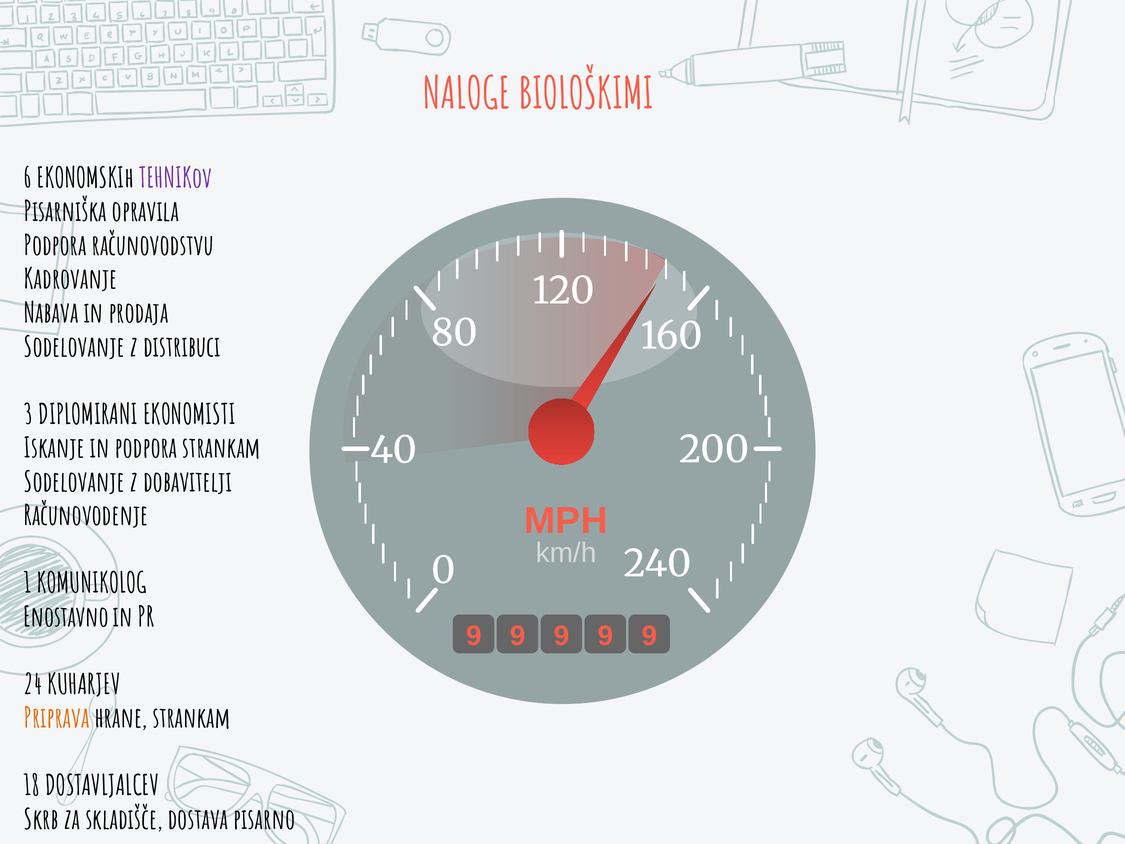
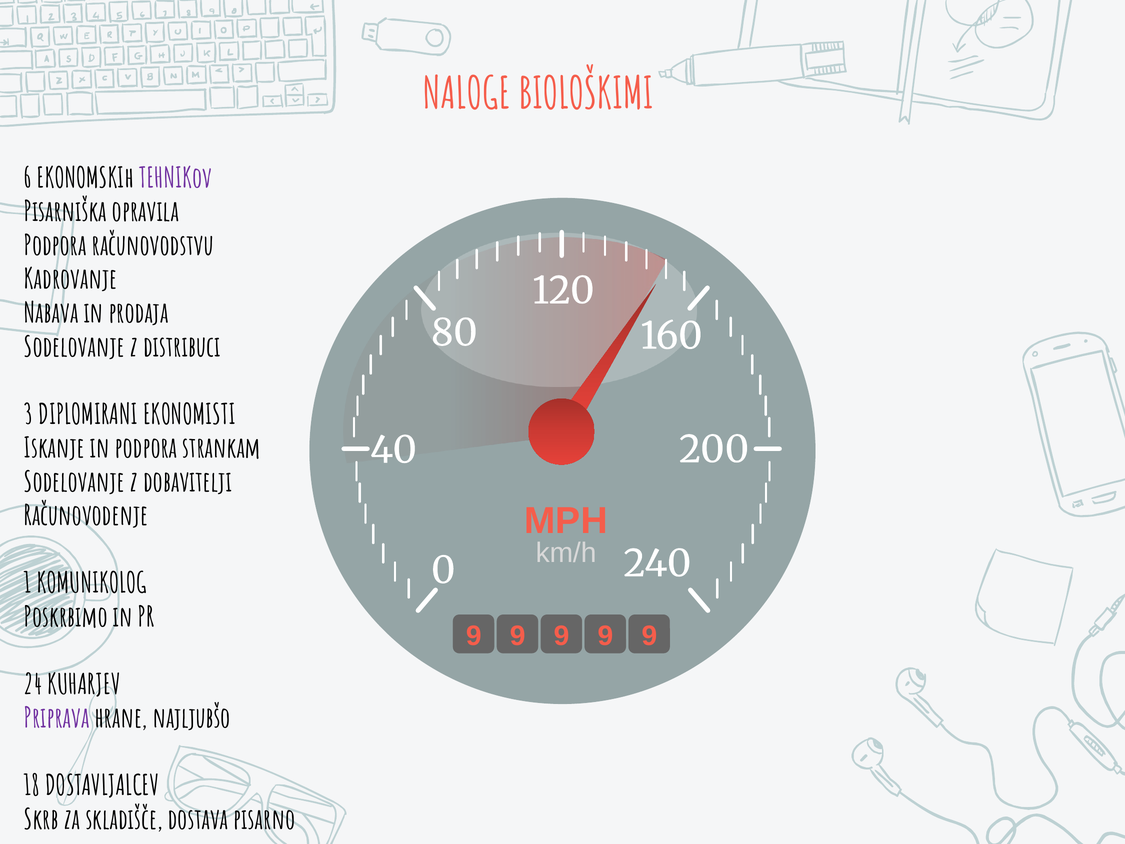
Enostavno: Enostavno -> Poskrbimo
Priprava colour: orange -> purple
hrane strankam: strankam -> najljubšo
